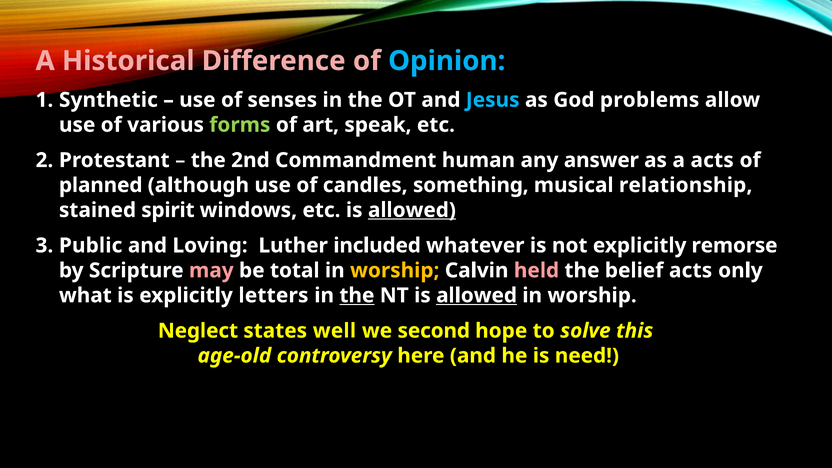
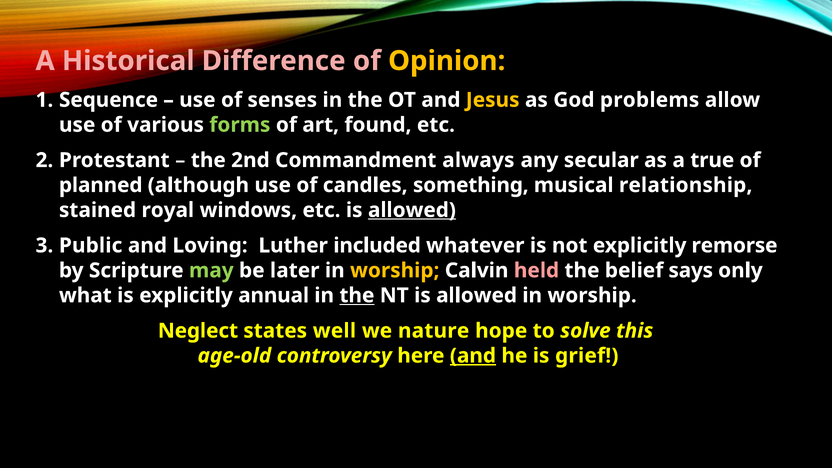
Opinion colour: light blue -> yellow
Synthetic: Synthetic -> Sequence
Jesus colour: light blue -> yellow
speak: speak -> found
human: human -> always
answer: answer -> secular
a acts: acts -> true
spirit: spirit -> royal
may colour: pink -> light green
total: total -> later
belief acts: acts -> says
letters: letters -> annual
allowed at (477, 295) underline: present -> none
second: second -> nature
and at (473, 356) underline: none -> present
need: need -> grief
